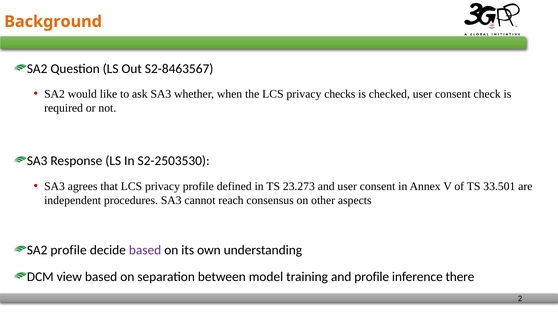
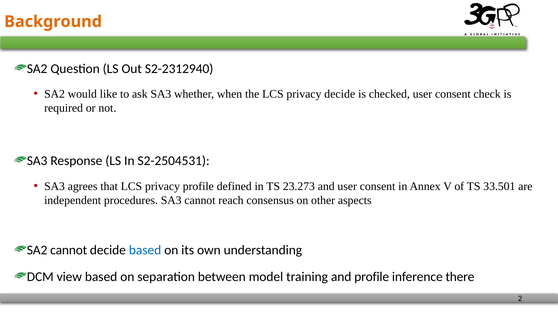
S2-8463567: S2-8463567 -> S2-2312940
privacy checks: checks -> decide
S2-2503530: S2-2503530 -> S2-2504531
SA2 profile: profile -> cannot
based at (145, 250) colour: purple -> blue
